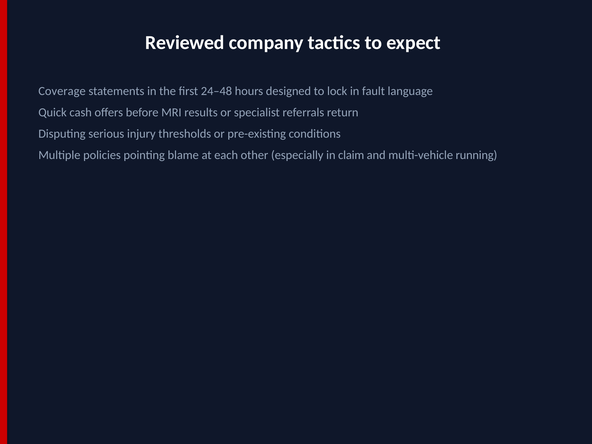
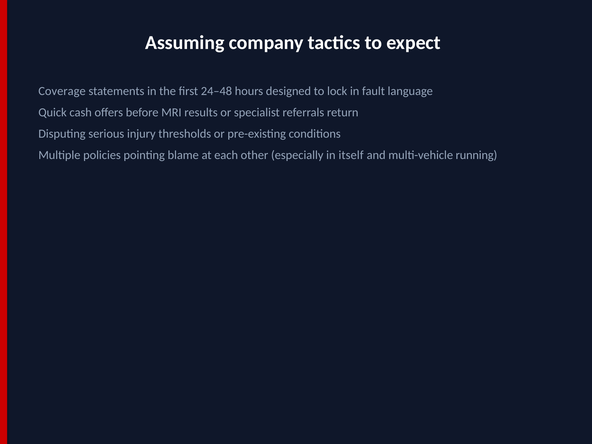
Reviewed: Reviewed -> Assuming
claim: claim -> itself
